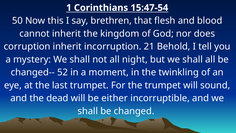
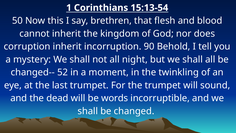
15:47-54: 15:47-54 -> 15:13-54
21: 21 -> 90
either: either -> words
